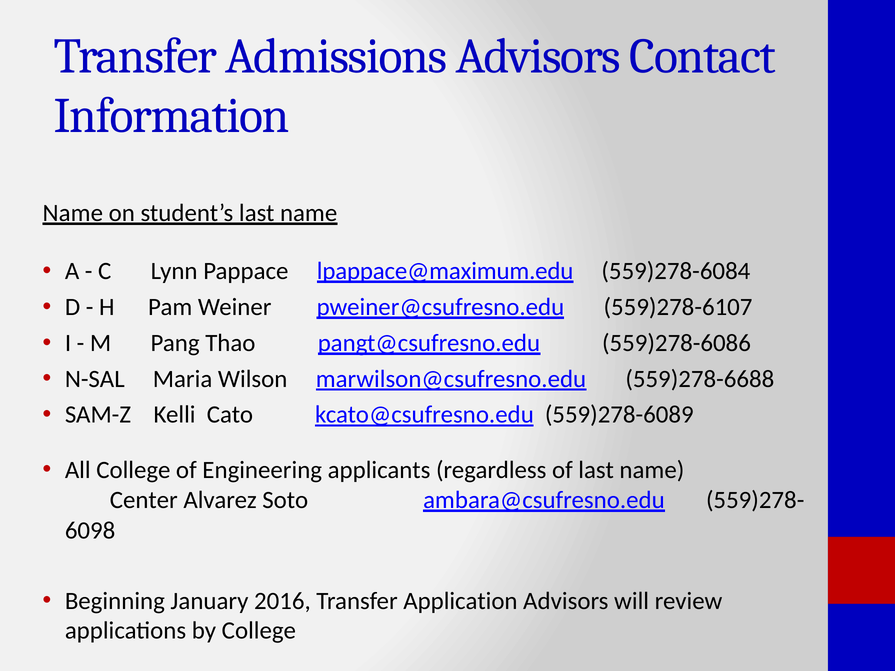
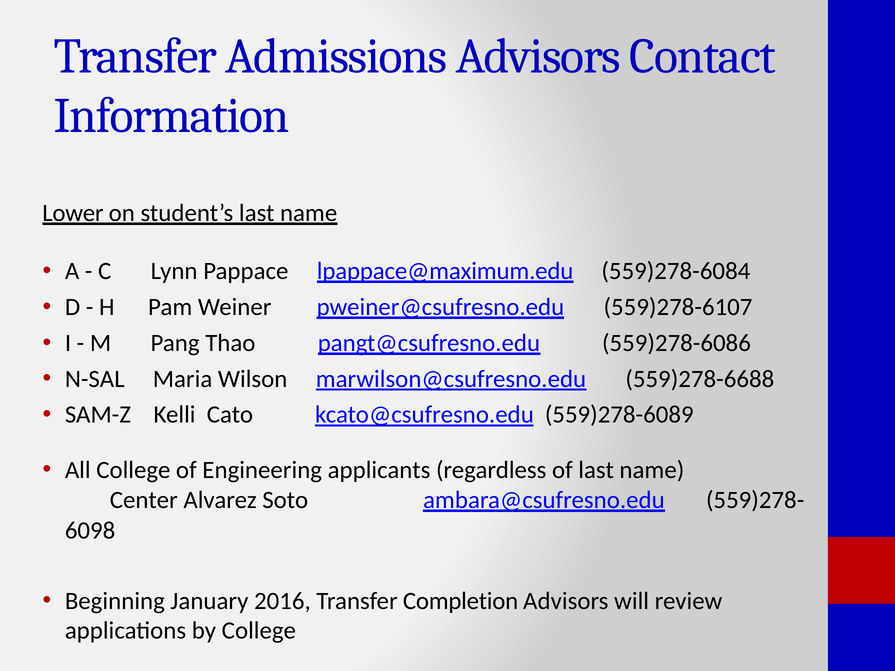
Name at (73, 213): Name -> Lower
Application: Application -> Completion
